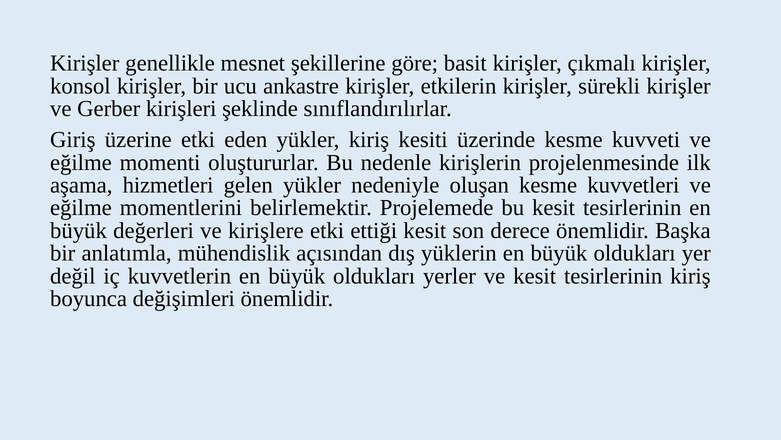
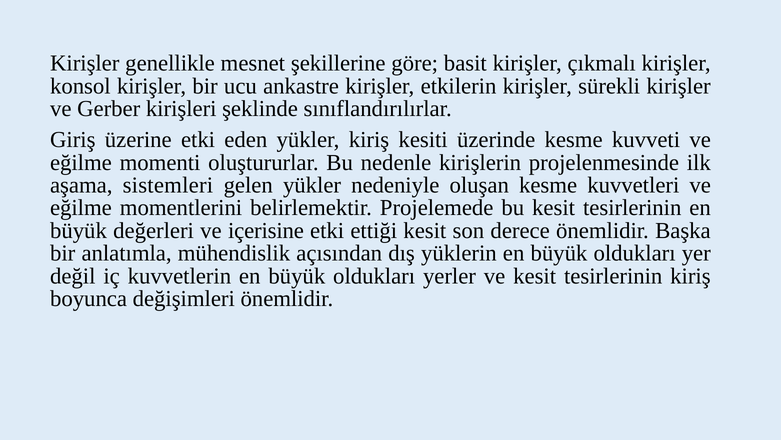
hizmetleri: hizmetleri -> sistemleri
kirişlere: kirişlere -> içerisine
